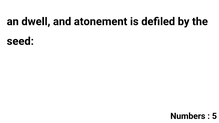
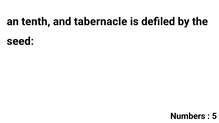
dwell: dwell -> tenth
atonement: atonement -> tabernacle
